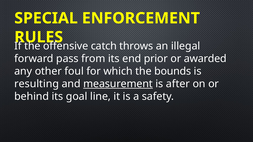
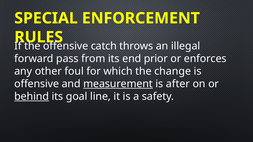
awarded: awarded -> enforces
bounds: bounds -> change
resulting at (37, 84): resulting -> offensive
behind underline: none -> present
